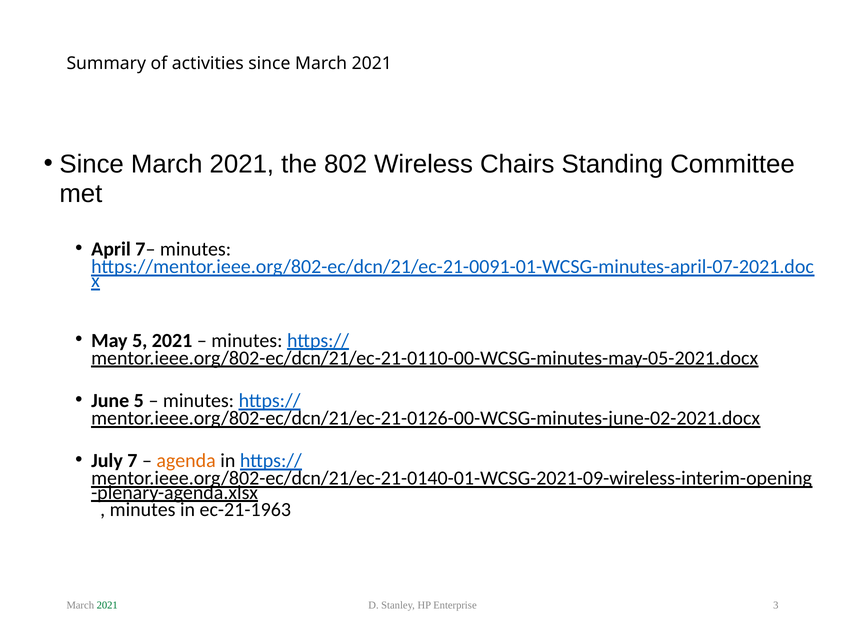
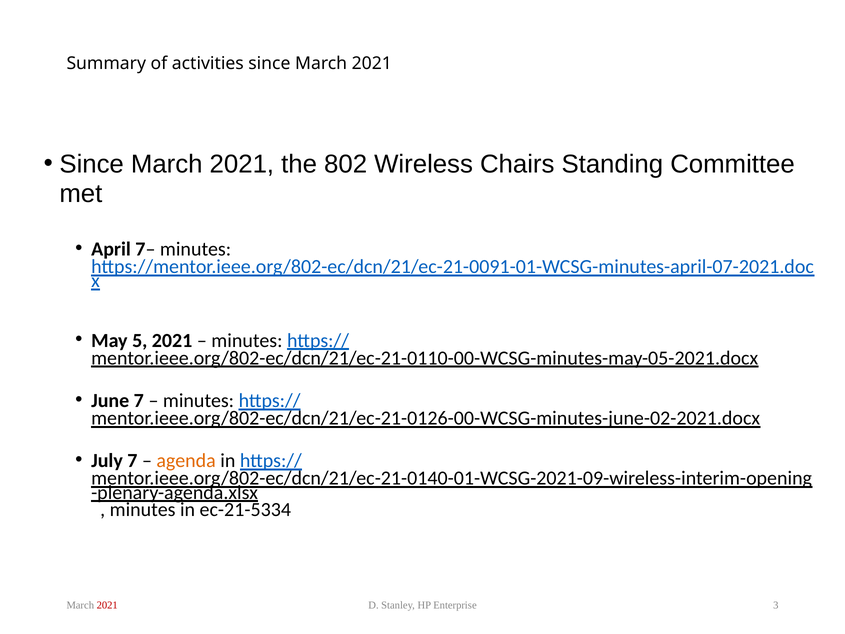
June 5: 5 -> 7
ec-21-1963: ec-21-1963 -> ec-21-5334
2021 at (107, 605) colour: green -> red
